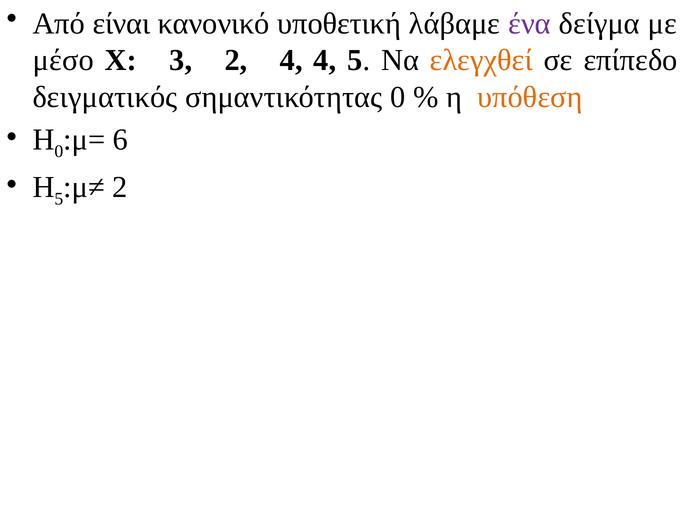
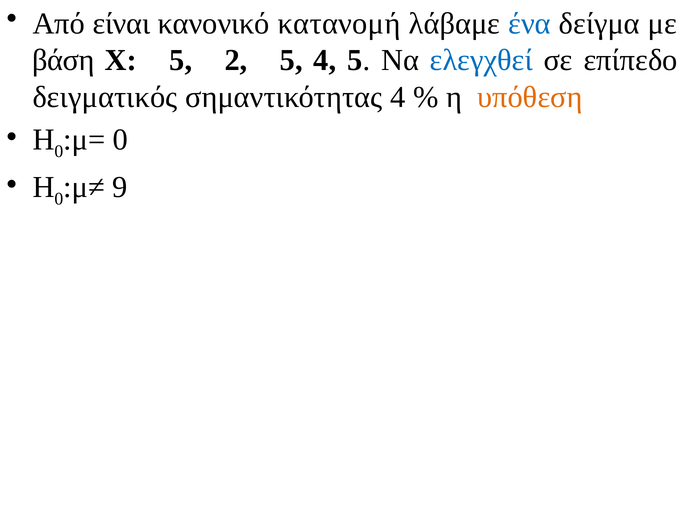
υποθετική: υποθετική -> κατανομή
ένα colour: purple -> blue
μέσο: μέσο -> βάση
X 3: 3 -> 5
2 4: 4 -> 5
ελεγχθεί colour: orange -> blue
σημαντικότητας 0: 0 -> 4
6 at (120, 140): 6 -> 0
5 at (59, 199): 5 -> 0
2 at (120, 187): 2 -> 9
